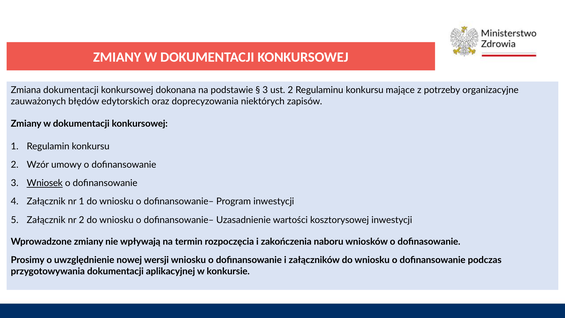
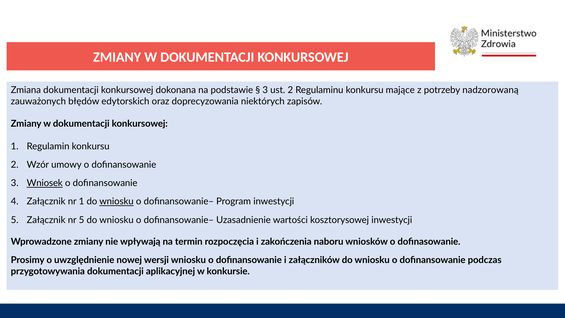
organizacyjne: organizacyjne -> nadzorowaną
wniosku at (116, 201) underline: none -> present
nr 2: 2 -> 5
